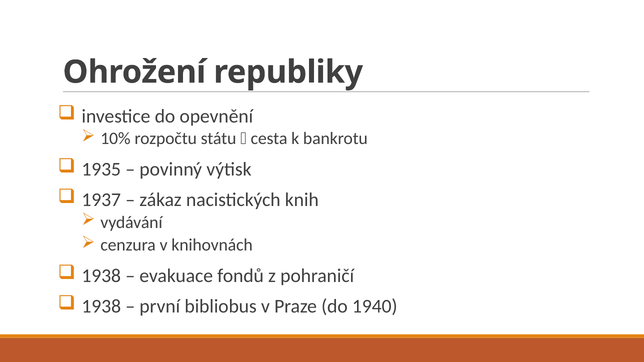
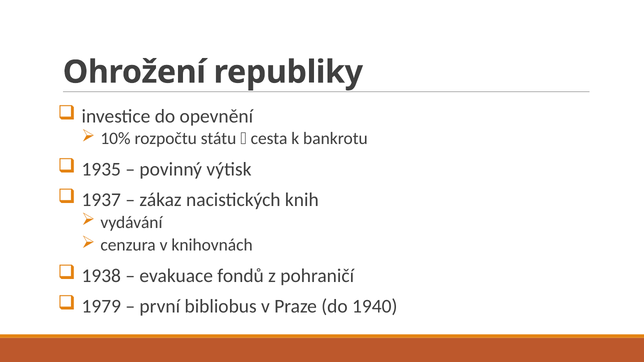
1938 at (101, 306): 1938 -> 1979
